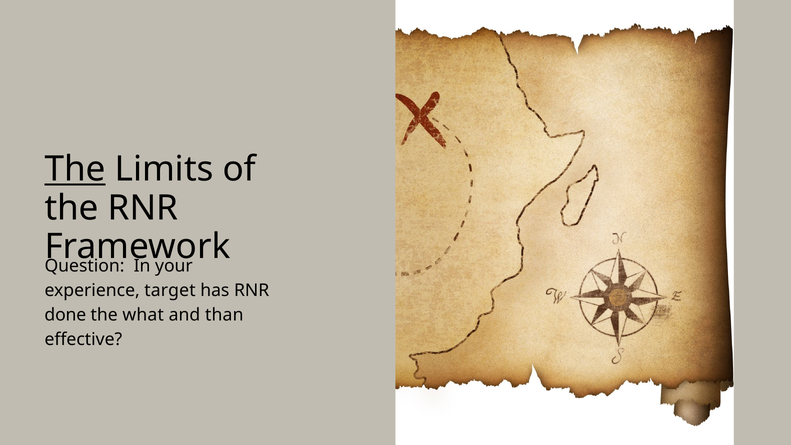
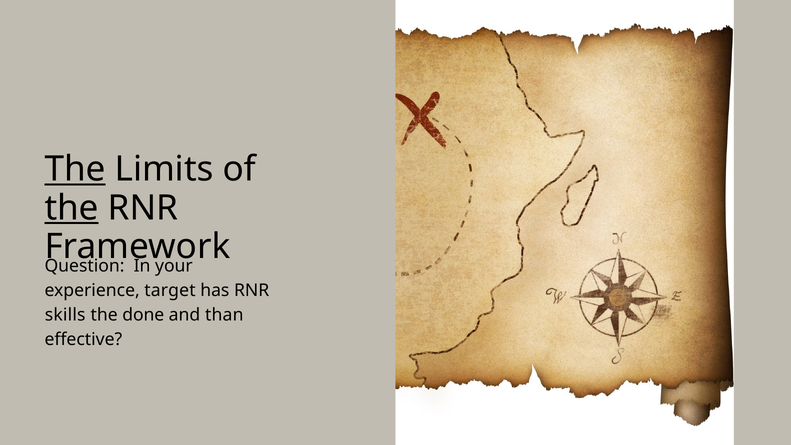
the at (72, 208) underline: none -> present
done: done -> skills
what: what -> done
